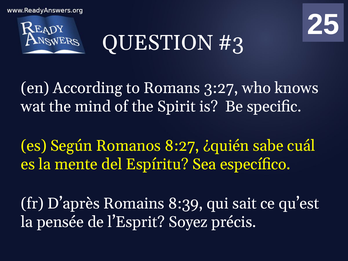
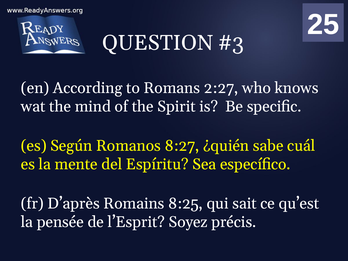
3:27: 3:27 -> 2:27
8:39: 8:39 -> 8:25
